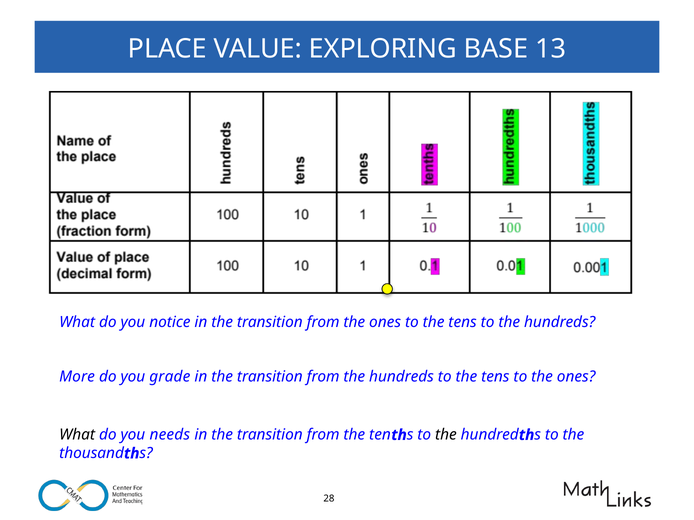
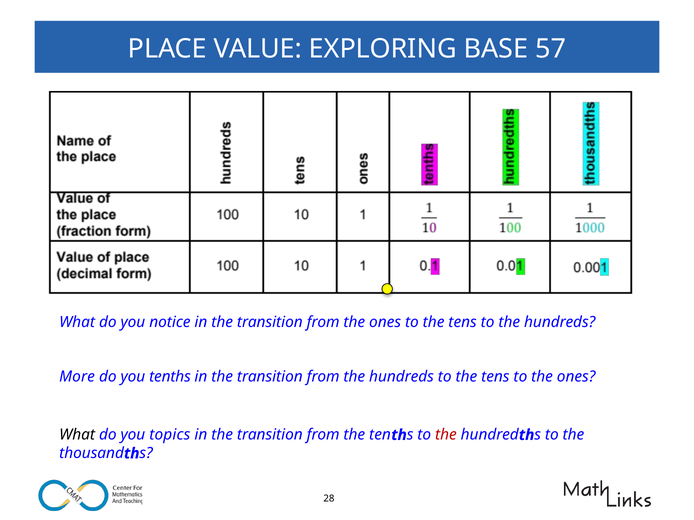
13: 13 -> 57
you grade: grade -> tenths
needs: needs -> topics
the at (446, 435) colour: black -> red
